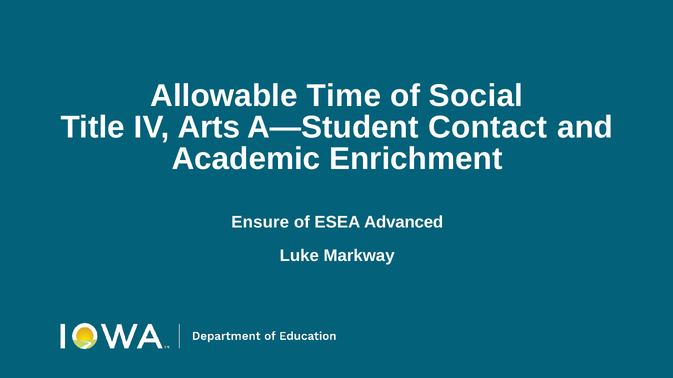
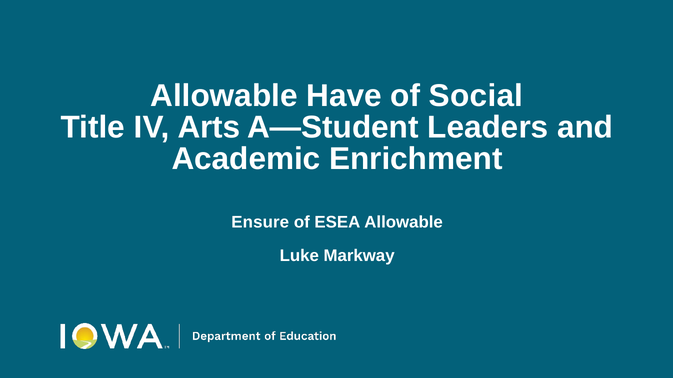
Time: Time -> Have
Contact: Contact -> Leaders
ESEA Advanced: Advanced -> Allowable
